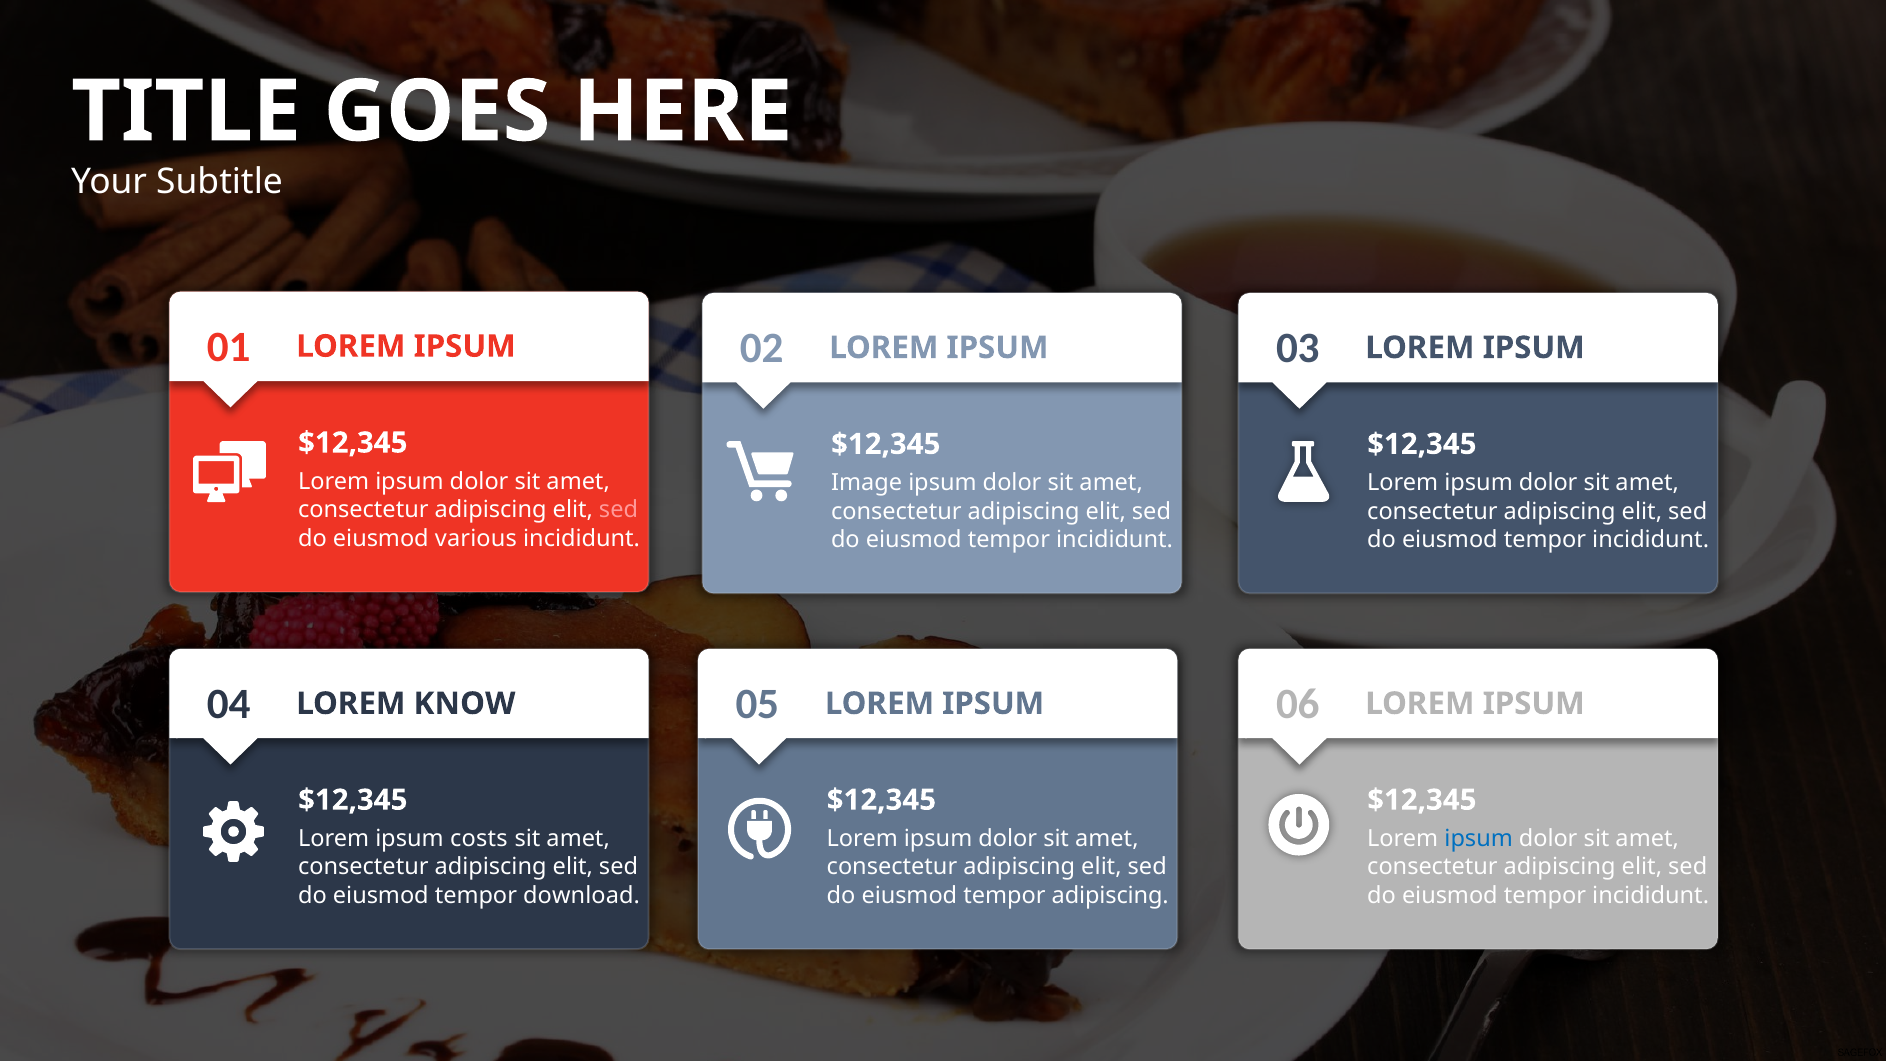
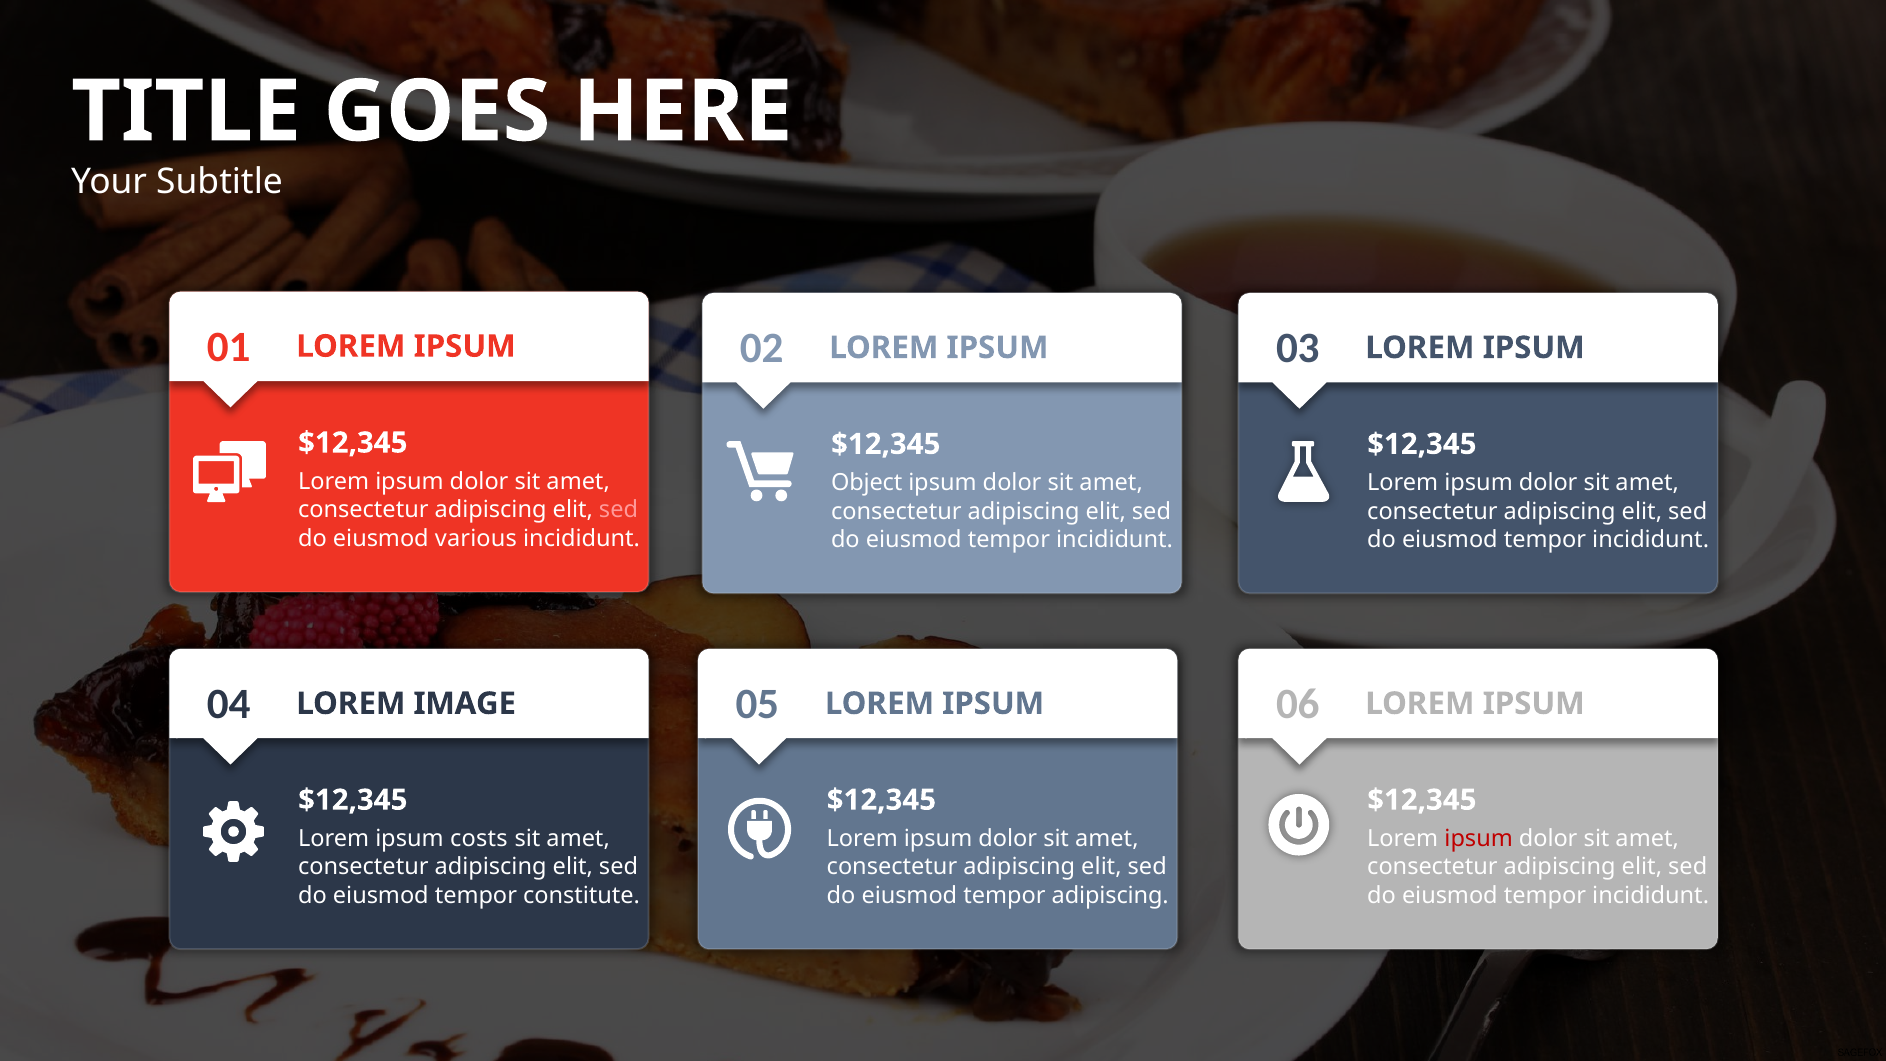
Image: Image -> Object
KNOW: KNOW -> IMAGE
ipsum at (1479, 839) colour: blue -> red
download: download -> constitute
